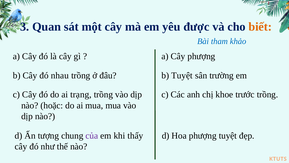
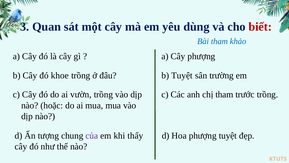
được: được -> dùng
biết colour: orange -> red
nhau: nhau -> khoe
trạng: trạng -> vườn
chị khoe: khoe -> tham
